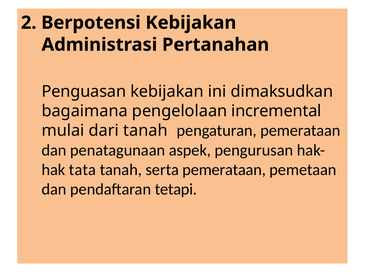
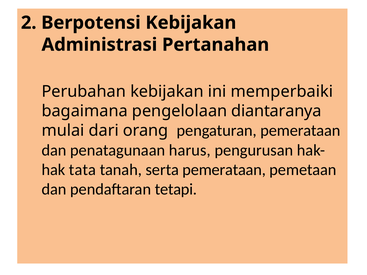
Penguasan: Penguasan -> Perubahan
dimaksudkan: dimaksudkan -> memperbaiki
incremental: incremental -> diantaranya
dari tanah: tanah -> orang
aspek: aspek -> harus
